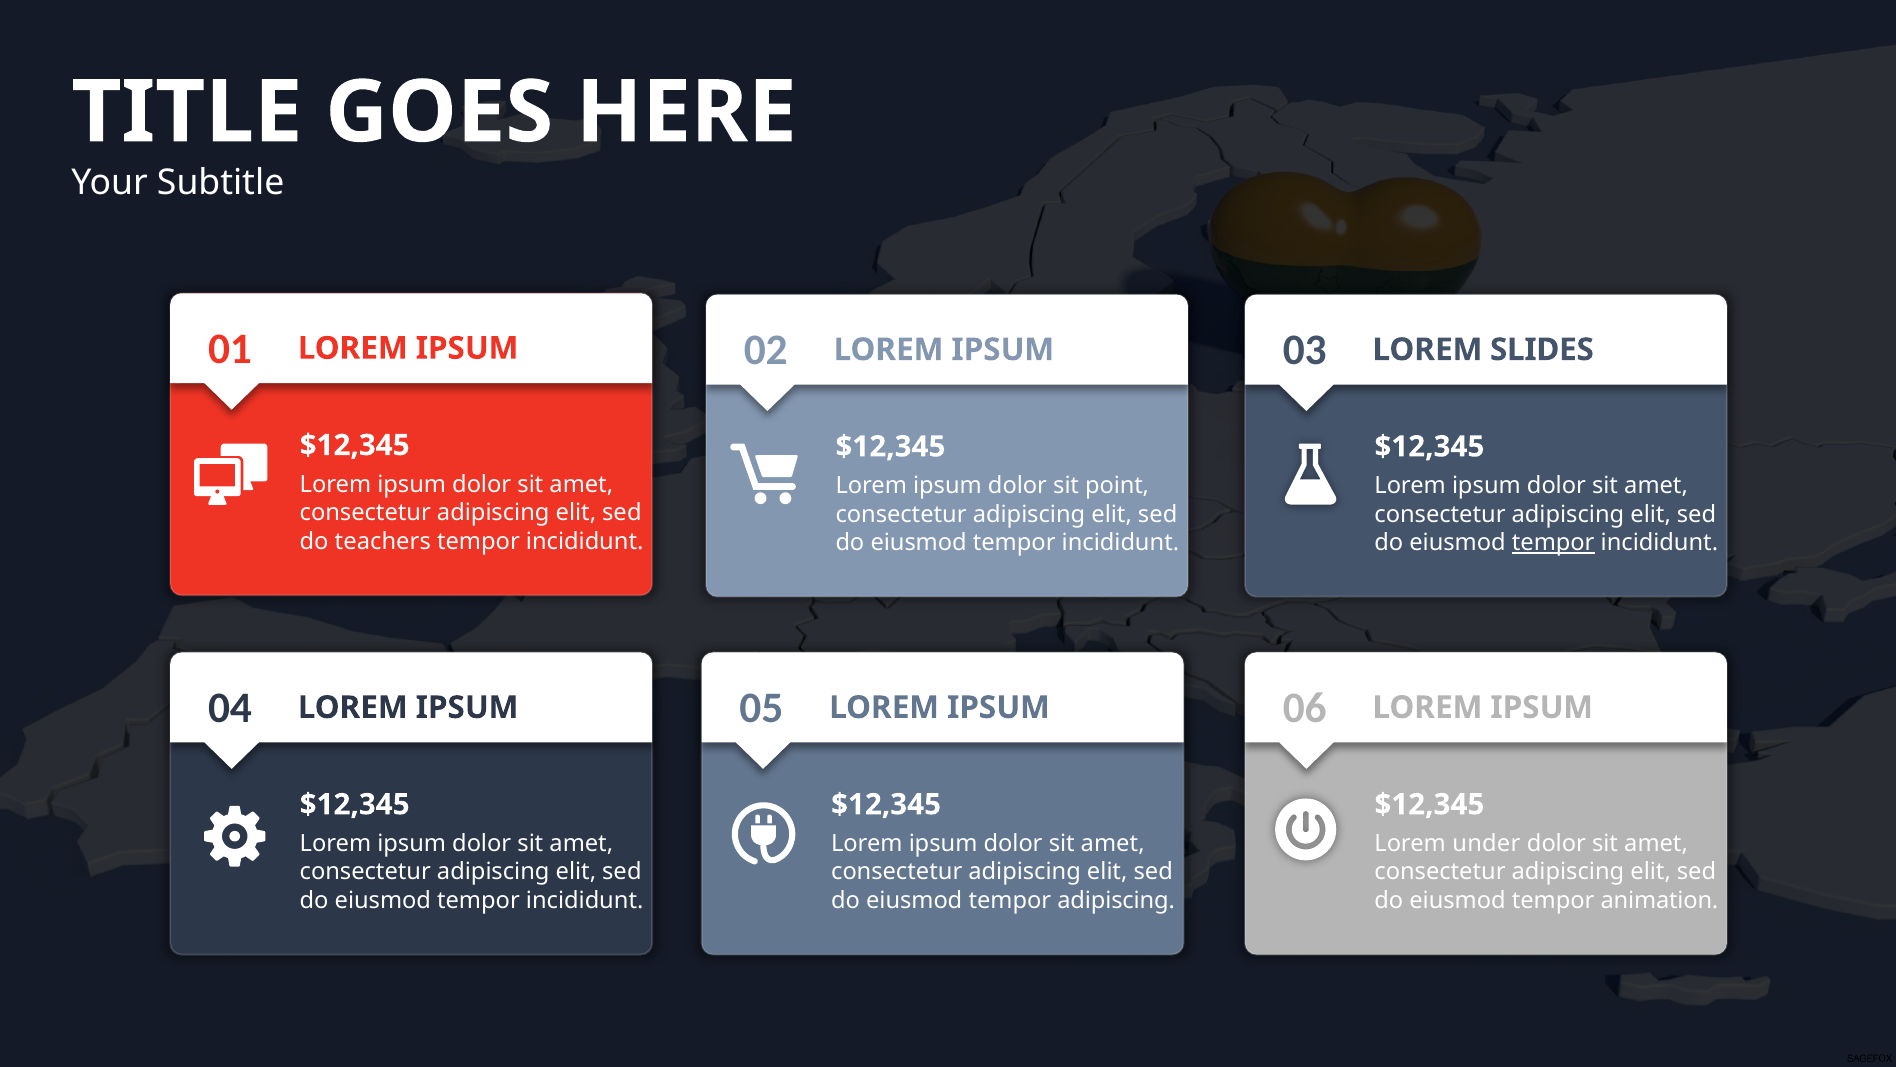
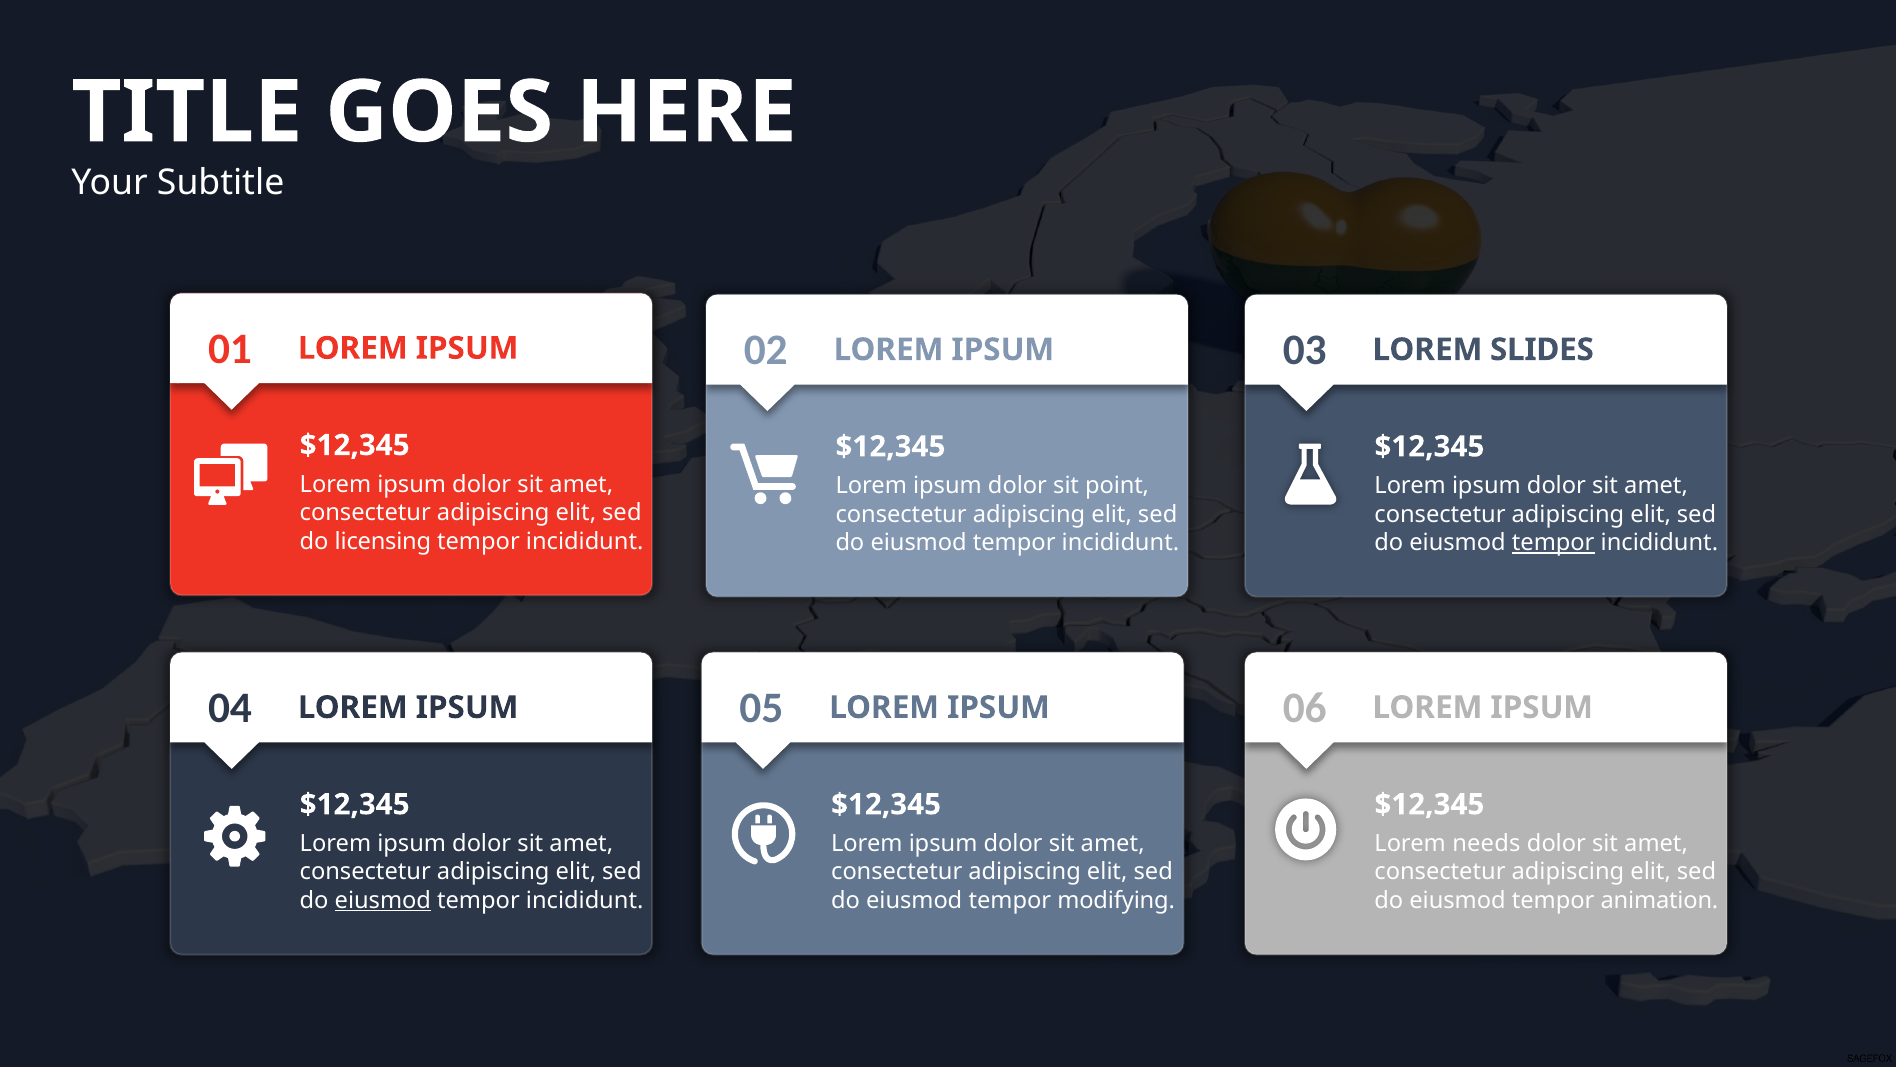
teachers: teachers -> licensing
under: under -> needs
eiusmod at (383, 900) underline: none -> present
tempor adipiscing: adipiscing -> modifying
